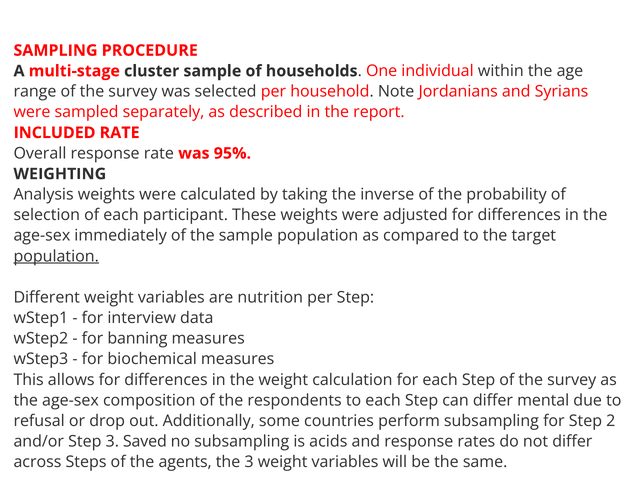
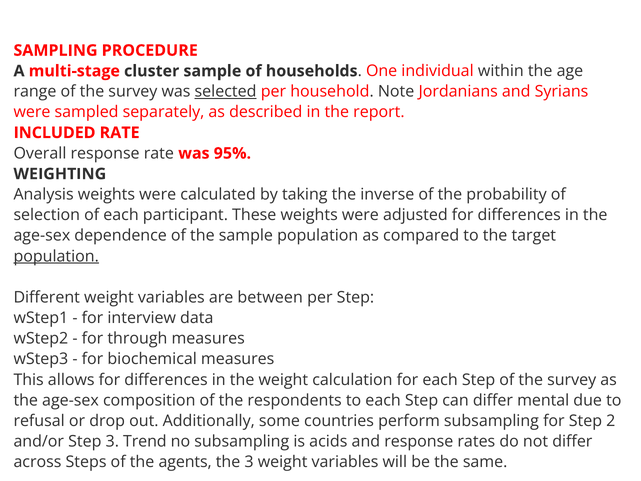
selected underline: none -> present
immediately: immediately -> dependence
nutrition: nutrition -> between
banning: banning -> through
Saved: Saved -> Trend
